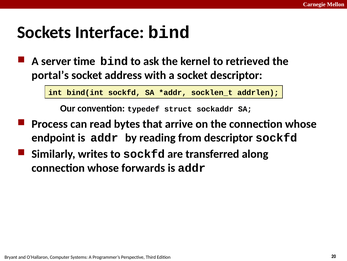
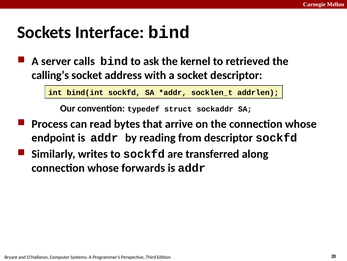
time: time -> calls
portal’s: portal’s -> calling’s
